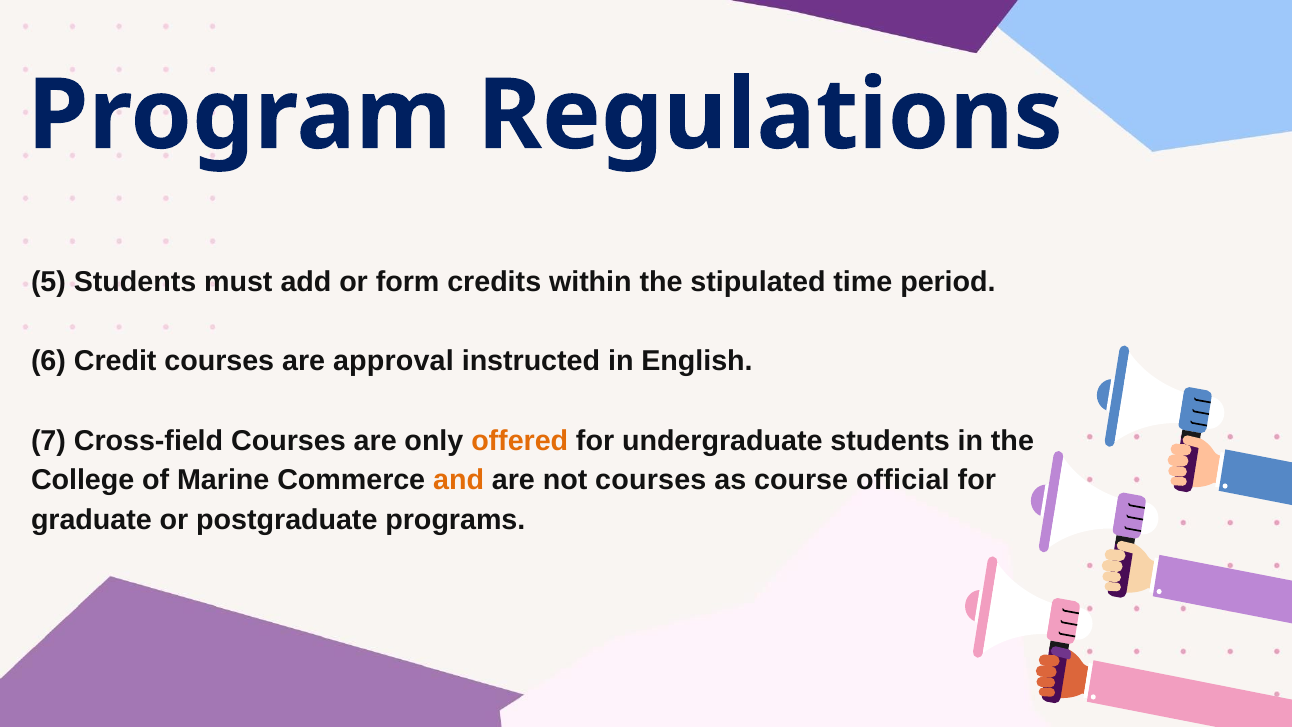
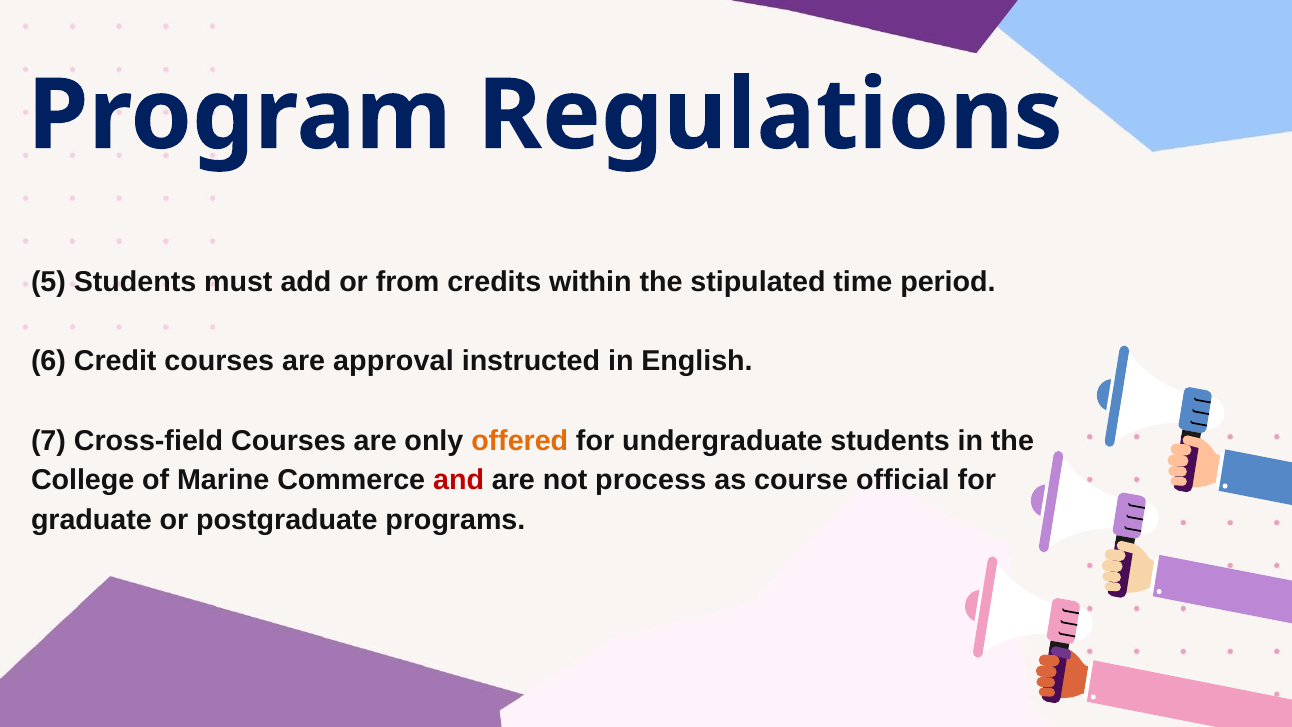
form: form -> from
and colour: orange -> red
not courses: courses -> process
